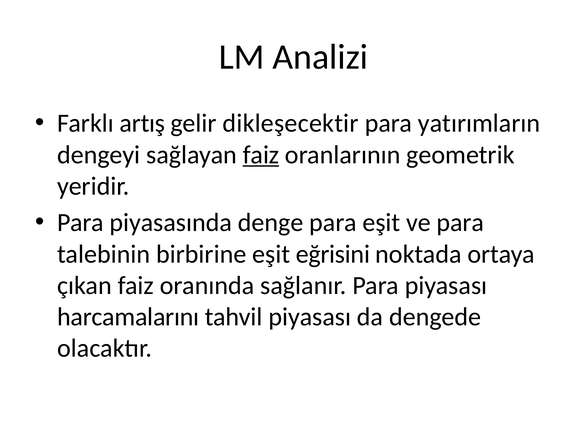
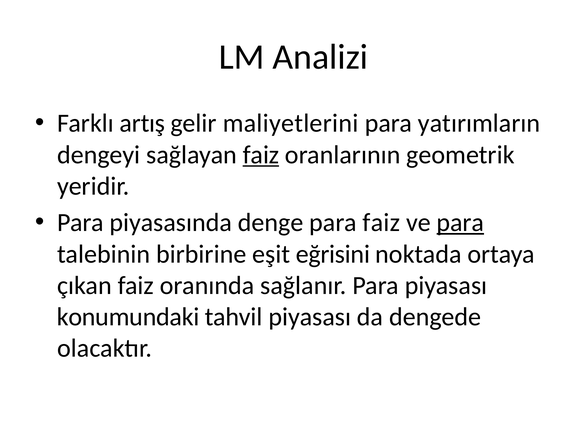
dikleşecektir: dikleşecektir -> maliyetlerini
para eşit: eşit -> faiz
para at (460, 222) underline: none -> present
harcamalarını: harcamalarını -> konumundaki
